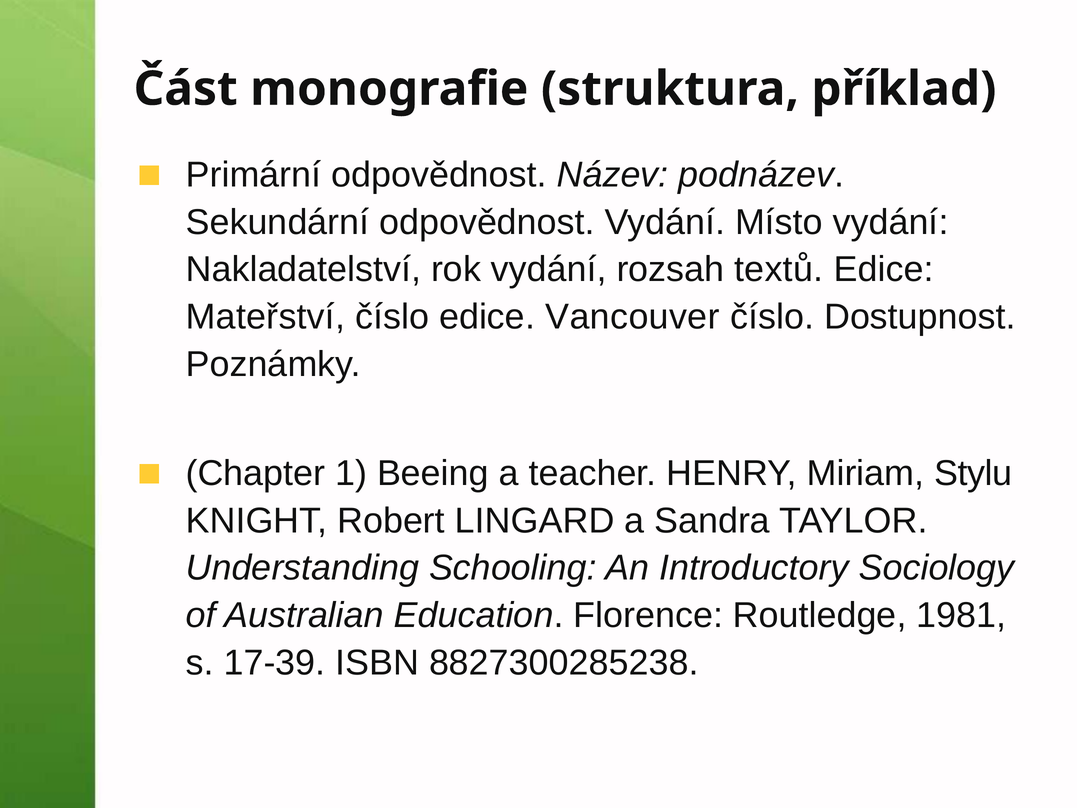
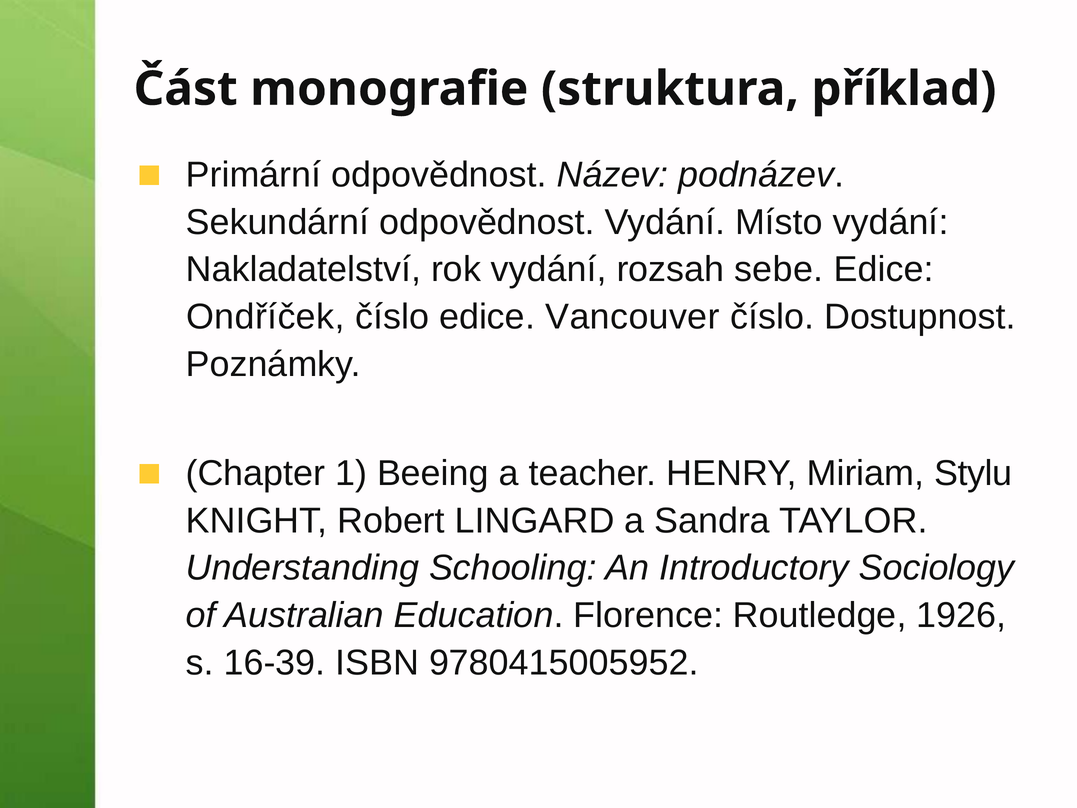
textů: textů -> sebe
Mateřství: Mateřství -> Ondříček
1981: 1981 -> 1926
17-39: 17-39 -> 16-39
8827300285238: 8827300285238 -> 9780415005952
